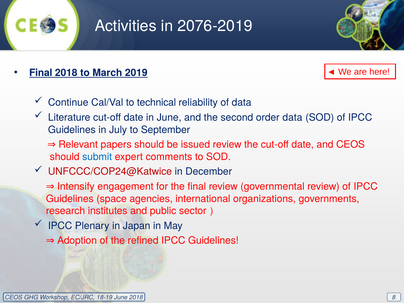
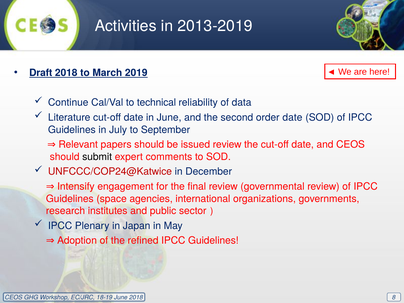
2076-2019: 2076-2019 -> 2013-2019
Final at (41, 73): Final -> Draft
order data: data -> date
submit colour: blue -> black
